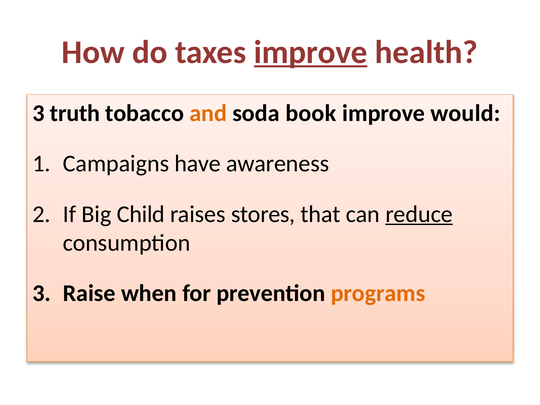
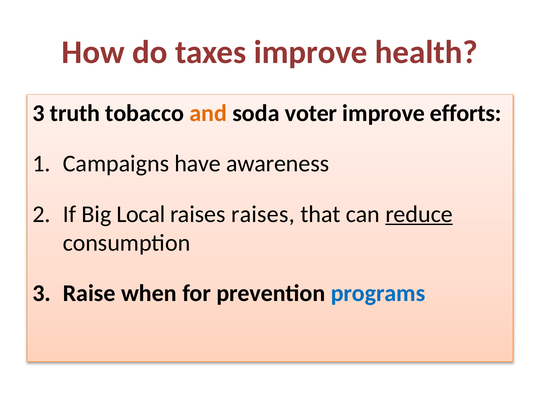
improve at (311, 52) underline: present -> none
book: book -> voter
would: would -> efforts
Child: Child -> Local
raises stores: stores -> raises
programs colour: orange -> blue
